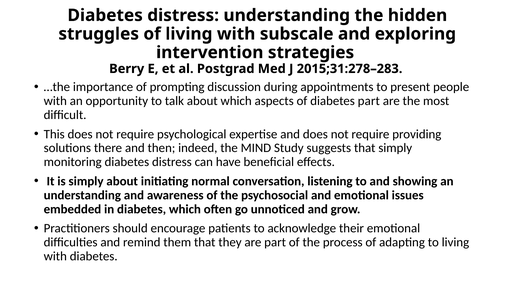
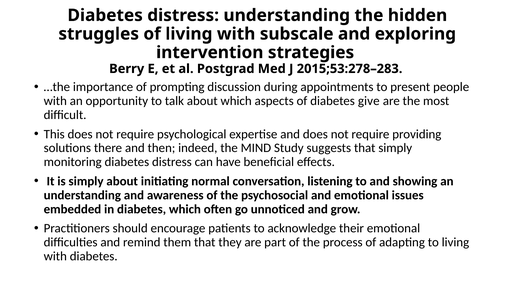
2015;31:278–283: 2015;31:278–283 -> 2015;53:278–283
diabetes part: part -> give
